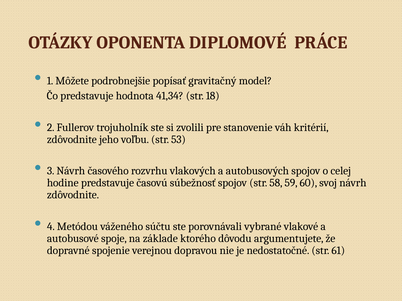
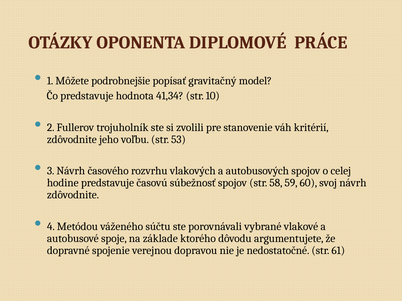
18: 18 -> 10
